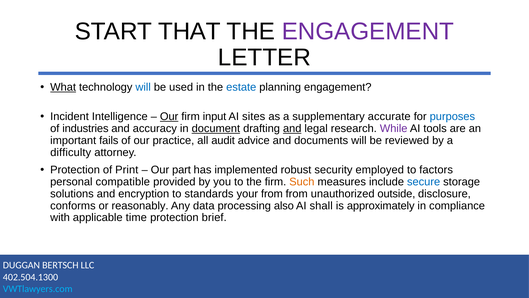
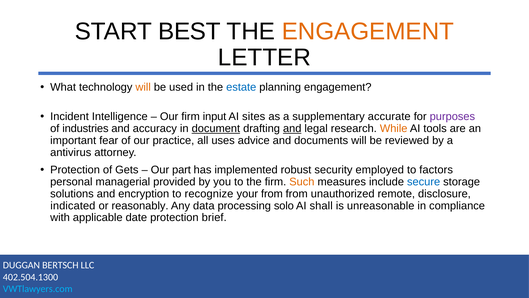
THAT: THAT -> BEST
ENGAGEMENT at (368, 31) colour: purple -> orange
What underline: present -> none
will at (143, 87) colour: blue -> orange
Our at (169, 116) underline: present -> none
purposes colour: blue -> purple
While colour: purple -> orange
fails: fails -> fear
audit: audit -> uses
difficulty: difficulty -> antivirus
Print: Print -> Gets
compatible: compatible -> managerial
standards: standards -> recognize
outside: outside -> remote
conforms: conforms -> indicated
also: also -> solo
approximately: approximately -> unreasonable
time: time -> date
